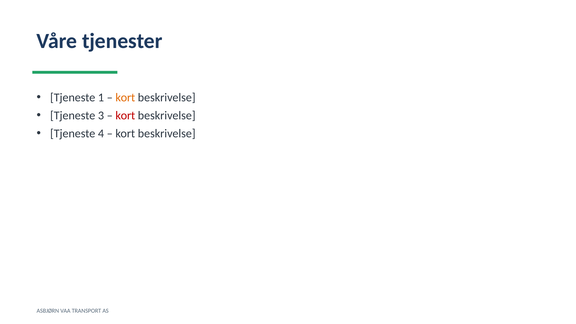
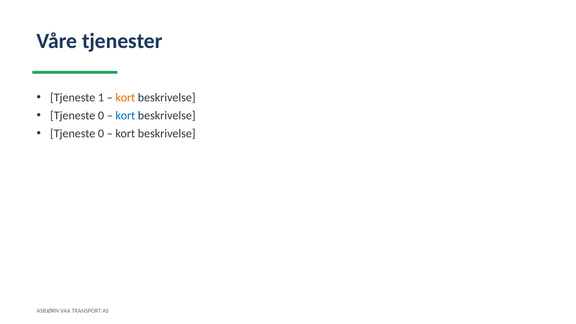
3 at (101, 116): 3 -> 0
kort at (125, 116) colour: red -> blue
4 at (101, 134): 4 -> 0
